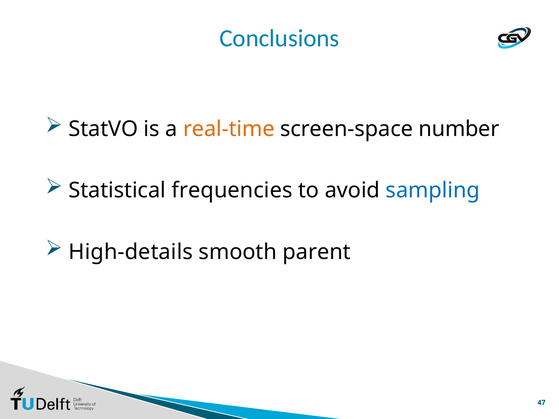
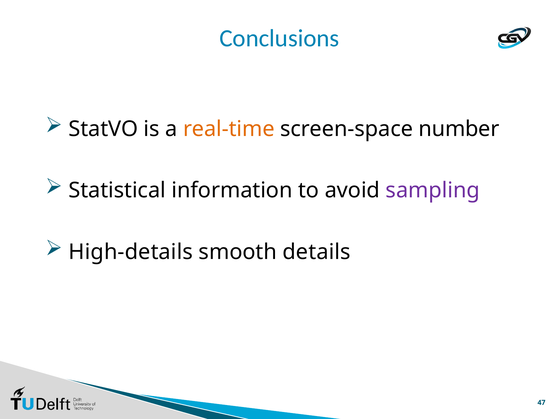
frequencies: frequencies -> information
sampling colour: blue -> purple
parent: parent -> details
